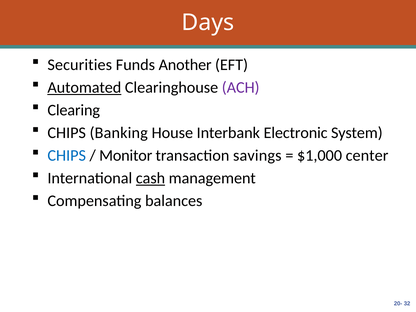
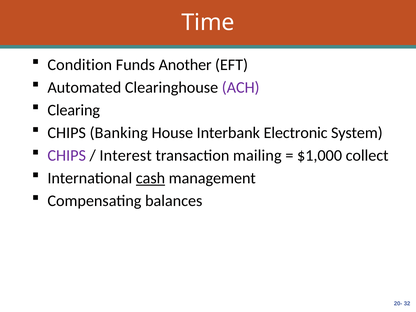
Days: Days -> Time
Securities: Securities -> Condition
Automated underline: present -> none
CHIPS at (67, 156) colour: blue -> purple
Monitor: Monitor -> Interest
savings: savings -> mailing
center: center -> collect
